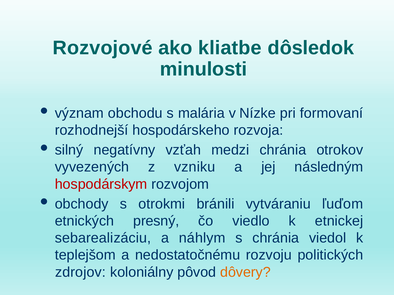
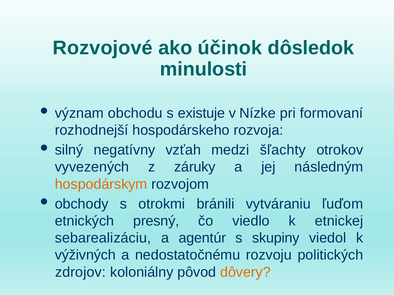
kliatbe: kliatbe -> účinok
malária: malária -> existuje
medzi chránia: chránia -> šľachty
vzniku: vzniku -> záruky
hospodárskym colour: red -> orange
náhlym: náhlym -> agentúr
s chránia: chránia -> skupiny
teplejšom: teplejšom -> výživných
